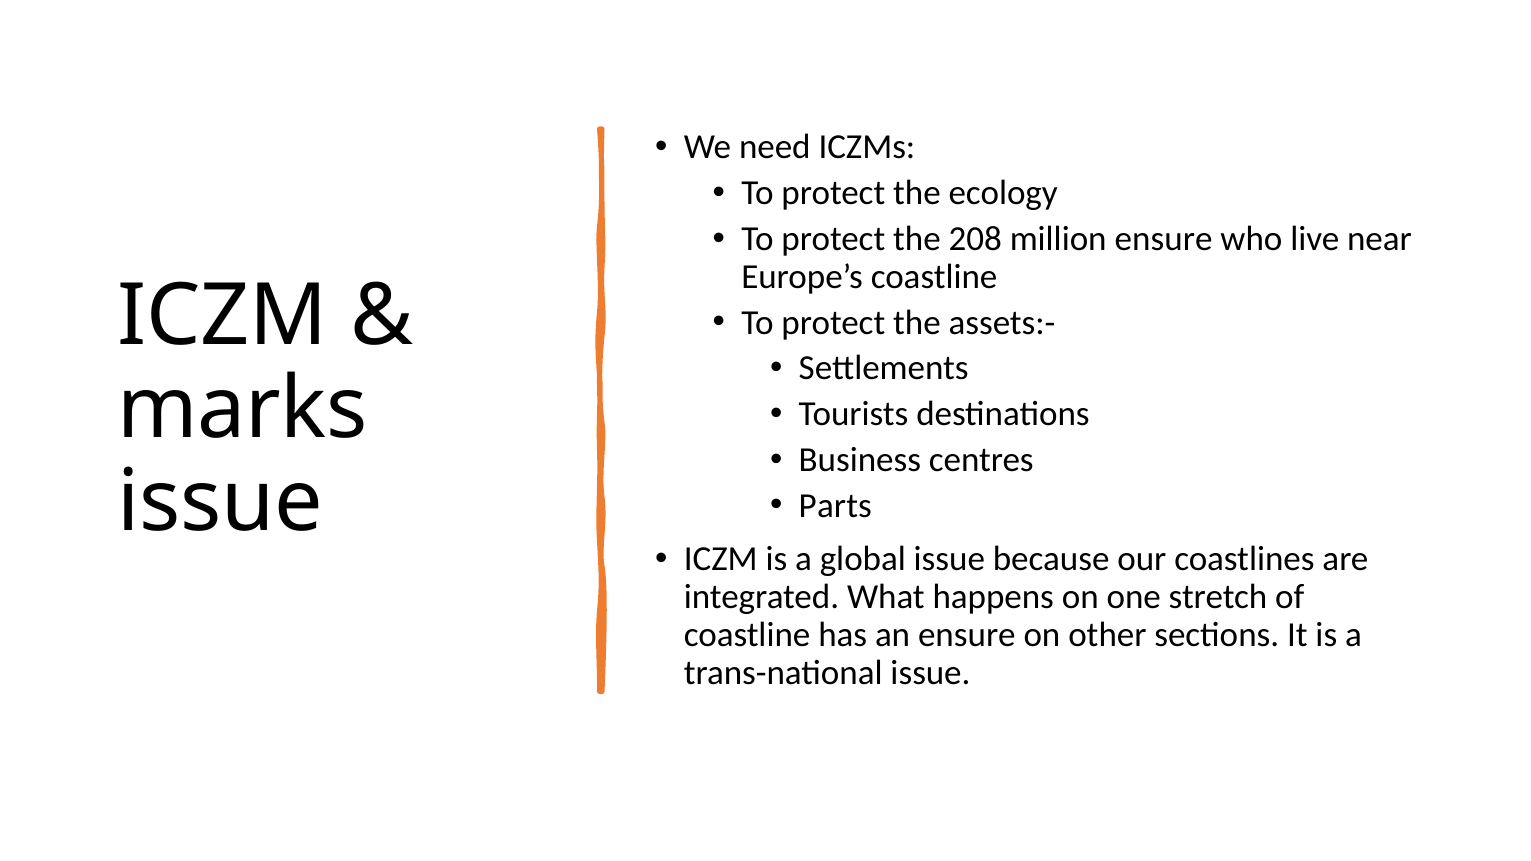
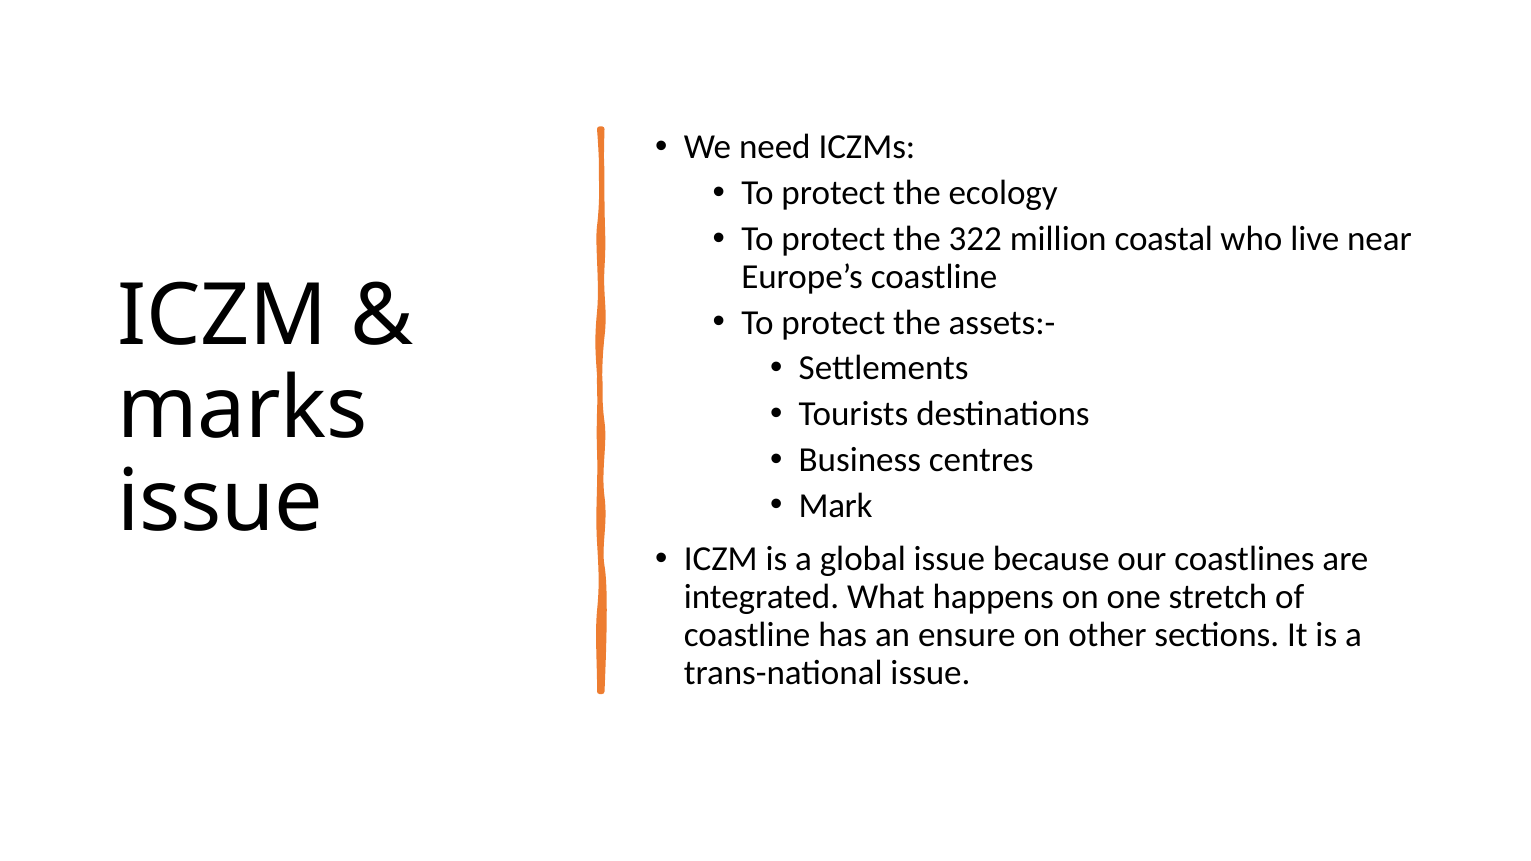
208: 208 -> 322
million ensure: ensure -> coastal
Parts: Parts -> Mark
